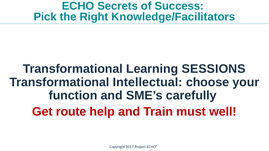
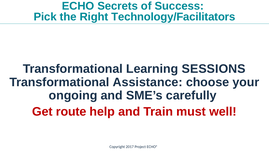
Knowledge/Facilitators: Knowledge/Facilitators -> Technology/Facilitators
Intellectual: Intellectual -> Assistance
function: function -> ongoing
